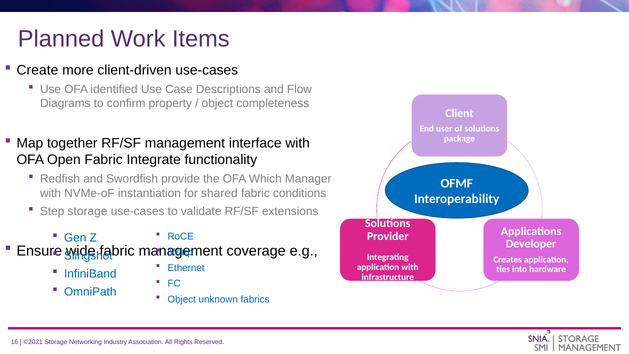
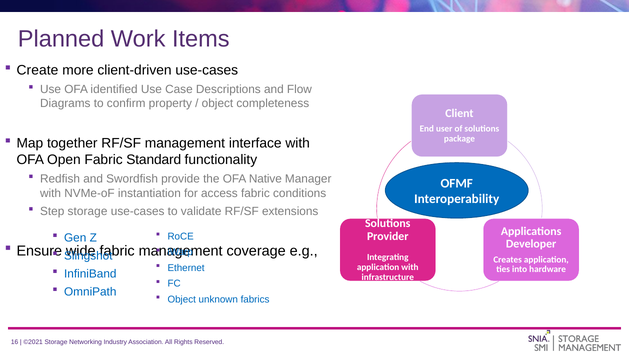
Integrate: Integrate -> Standard
Which: Which -> Native
shared: shared -> access
